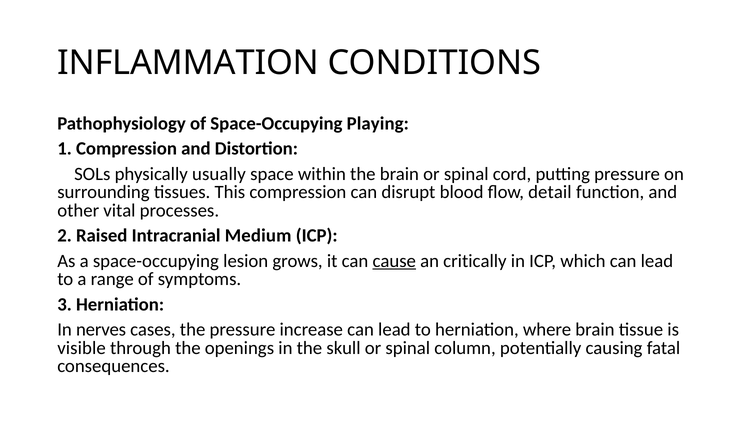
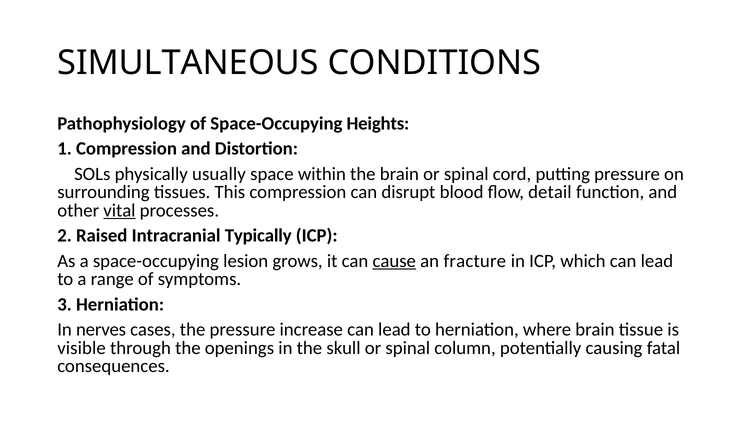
INFLAMMATION: INFLAMMATION -> SIMULTANEOUS
Playing: Playing -> Heights
vital underline: none -> present
Medium: Medium -> Typically
critically: critically -> fracture
